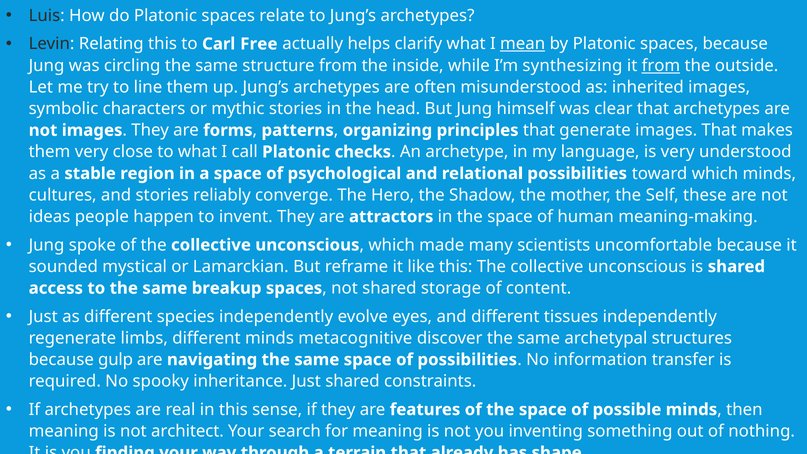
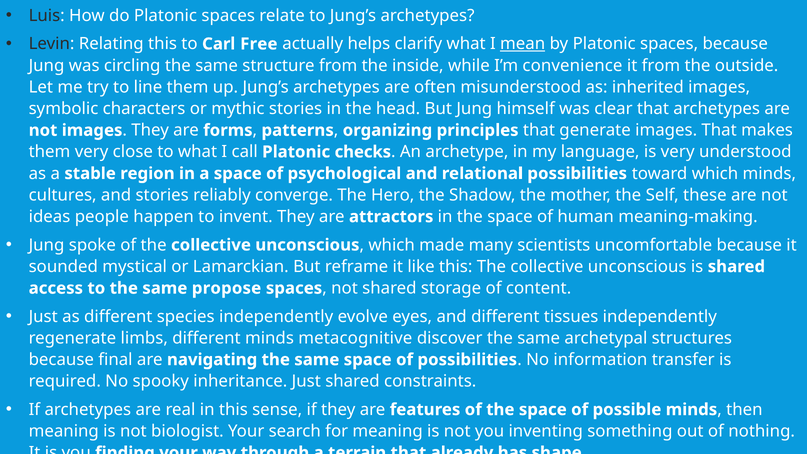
synthesizing: synthesizing -> convenience
from at (661, 66) underline: present -> none
breakup: breakup -> propose
gulp: gulp -> final
architect: architect -> biologist
